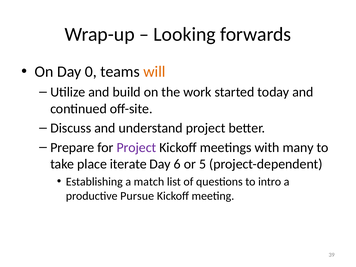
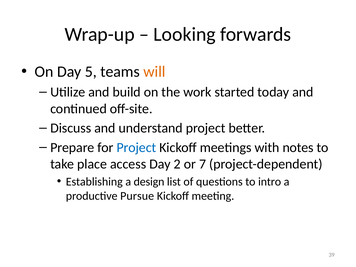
0: 0 -> 5
Project at (136, 147) colour: purple -> blue
many: many -> notes
iterate: iterate -> access
6: 6 -> 2
5: 5 -> 7
match: match -> design
